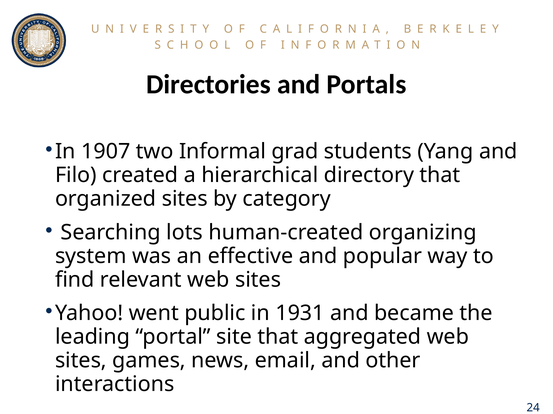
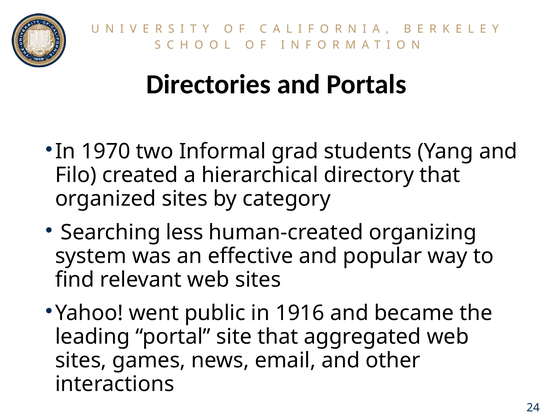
1907: 1907 -> 1970
lots: lots -> less
1931: 1931 -> 1916
